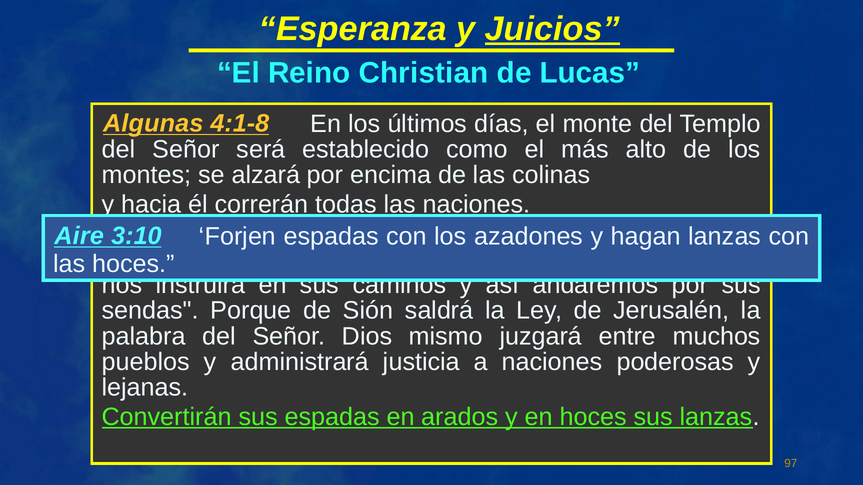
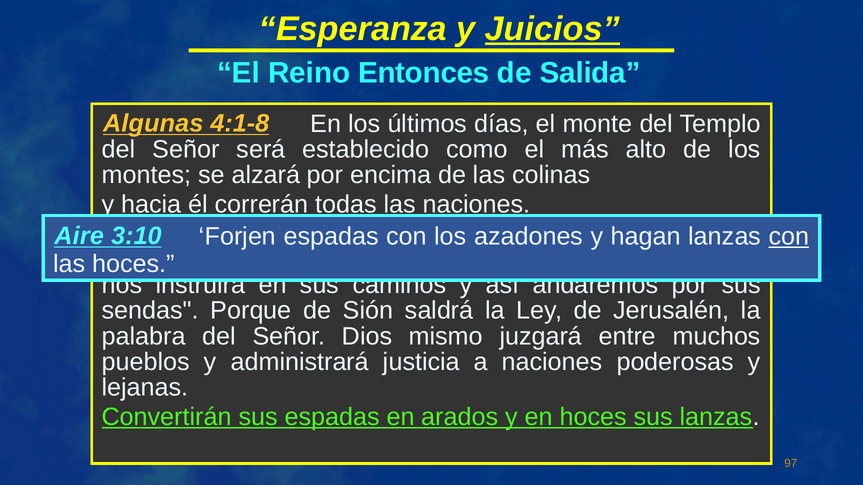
Christian: Christian -> Entonces
Lucas: Lucas -> Salida
con at (789, 237) underline: none -> present
